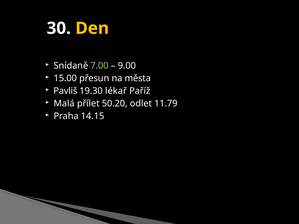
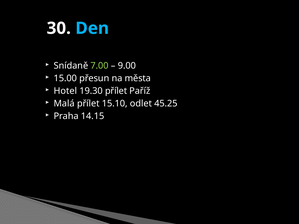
Den colour: yellow -> light blue
Pavliš: Pavliš -> Hotel
19.30 lékař: lékař -> přílet
50.20: 50.20 -> 15.10
11.79: 11.79 -> 45.25
